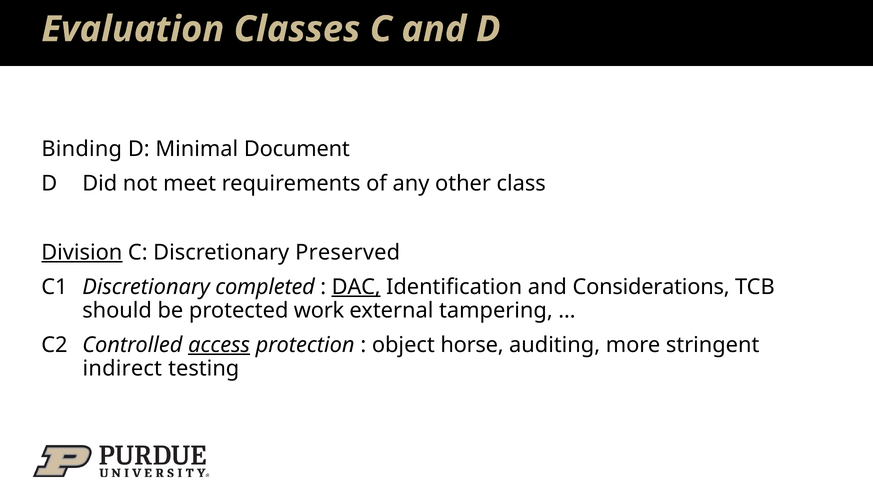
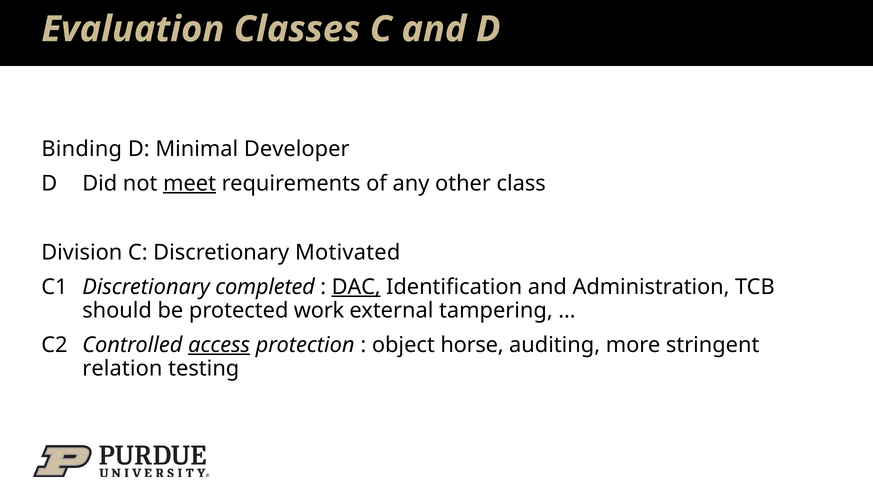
Document: Document -> Developer
meet underline: none -> present
Division underline: present -> none
Preserved: Preserved -> Motivated
Considerations: Considerations -> Administration
indirect: indirect -> relation
